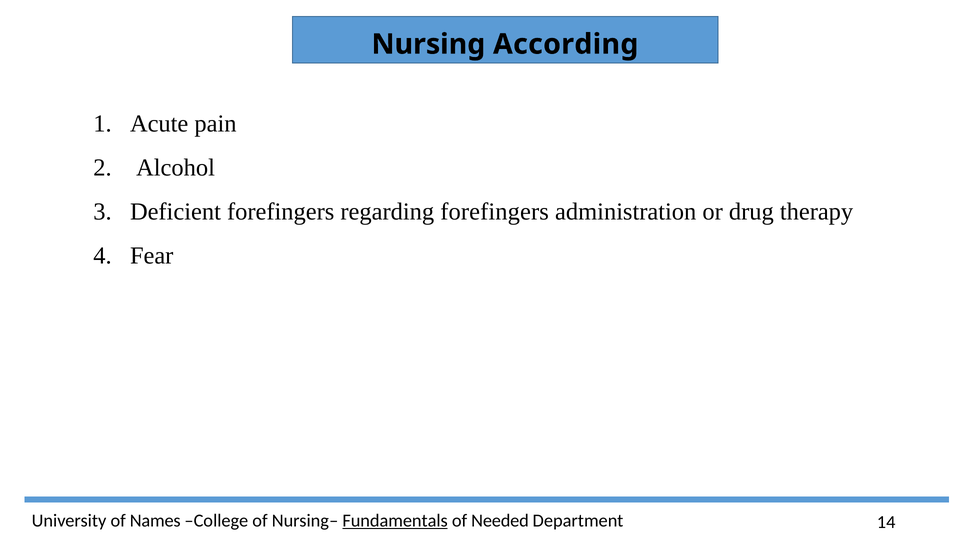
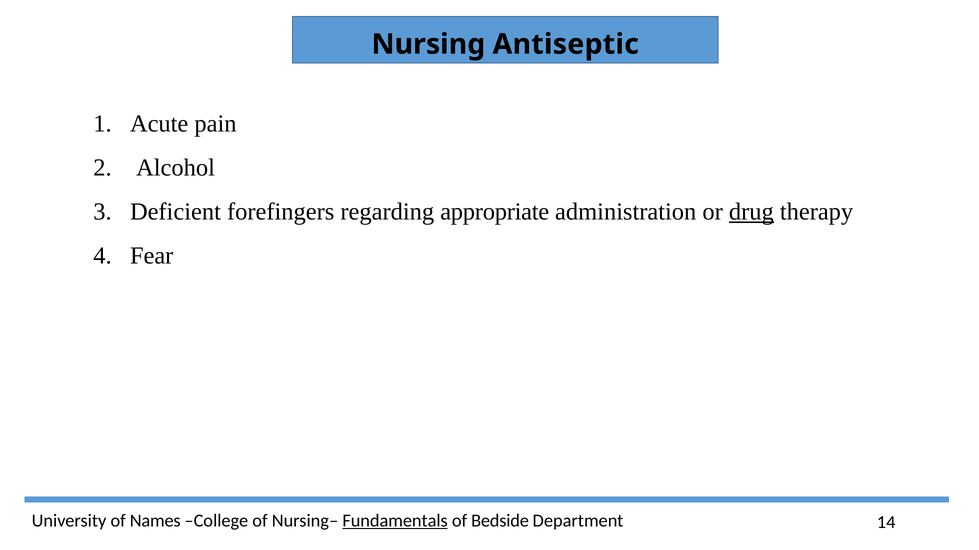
According: According -> Antiseptic
regarding forefingers: forefingers -> appropriate
drug underline: none -> present
Needed: Needed -> Bedside
